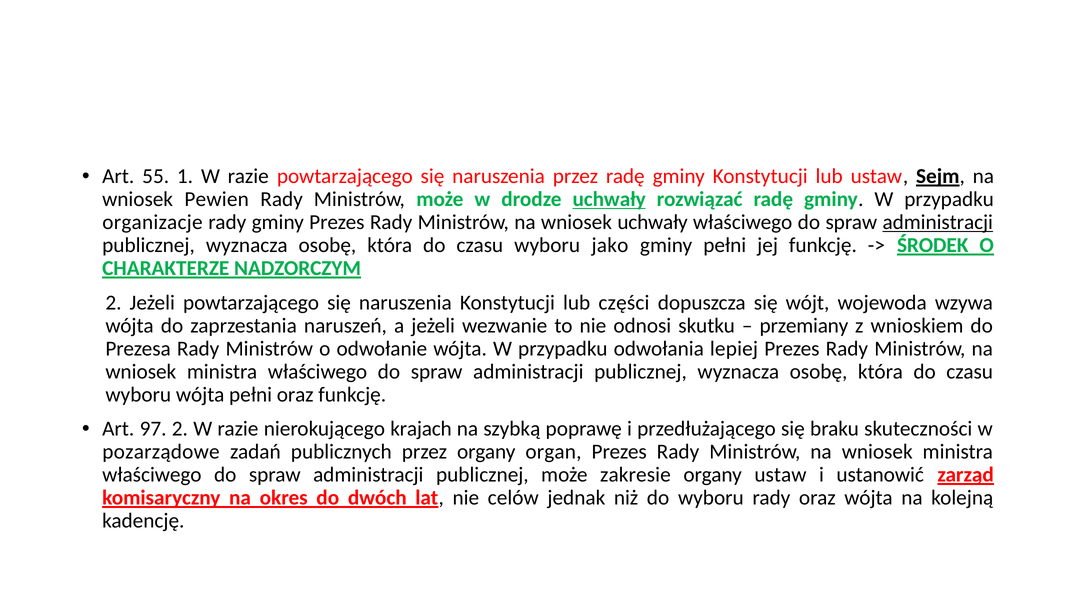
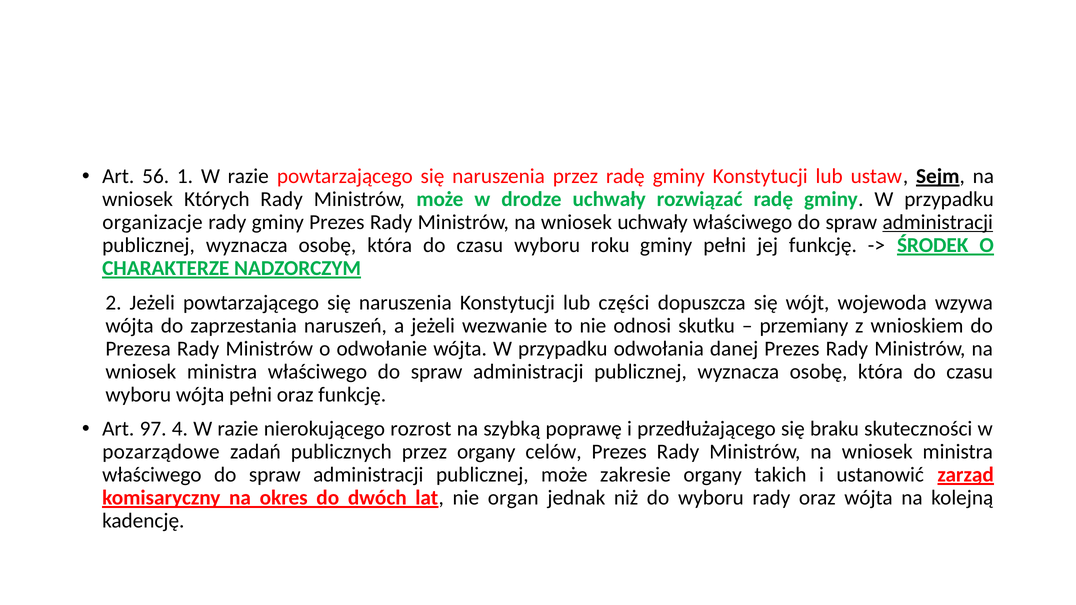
55: 55 -> 56
Pewien: Pewien -> Których
uchwały at (609, 200) underline: present -> none
jako: jako -> roku
lepiej: lepiej -> danej
97 2: 2 -> 4
krajach: krajach -> rozrost
organ: organ -> celów
organy ustaw: ustaw -> takich
celów: celów -> organ
